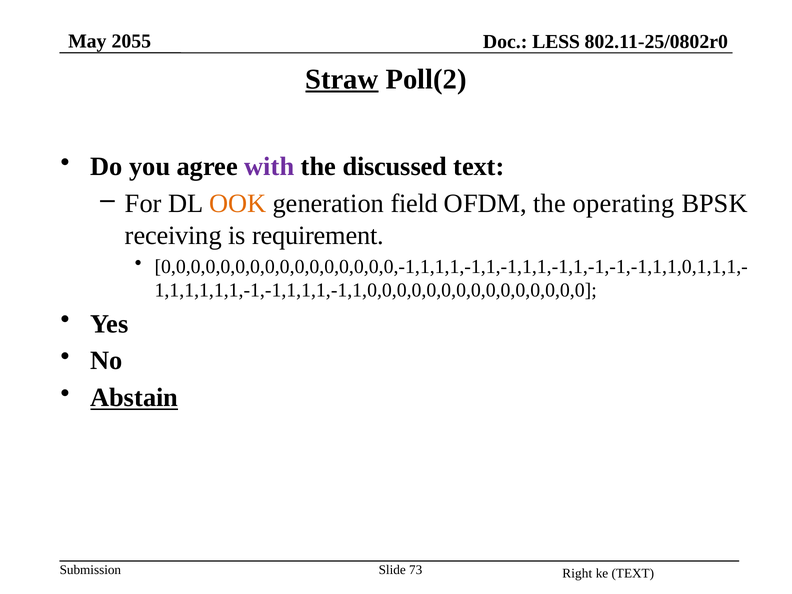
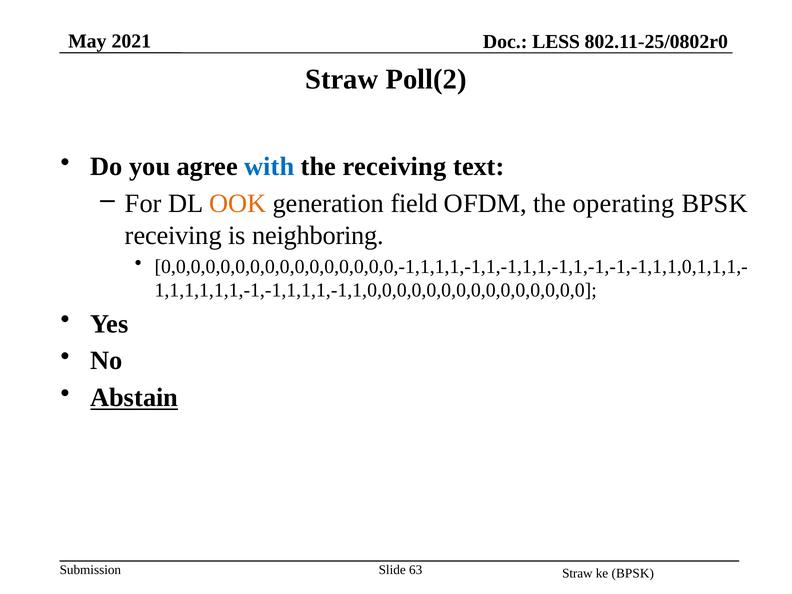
2055: 2055 -> 2021
Straw at (342, 79) underline: present -> none
with colour: purple -> blue
the discussed: discussed -> receiving
requirement: requirement -> neighboring
73: 73 -> 63
Right at (577, 574): Right -> Straw
ke TEXT: TEXT -> BPSK
